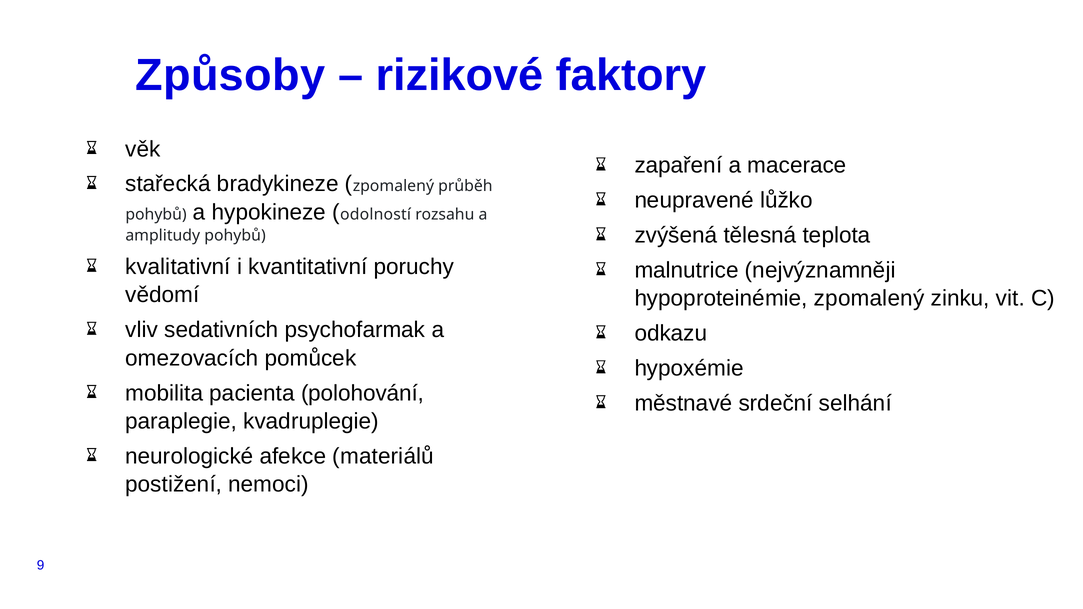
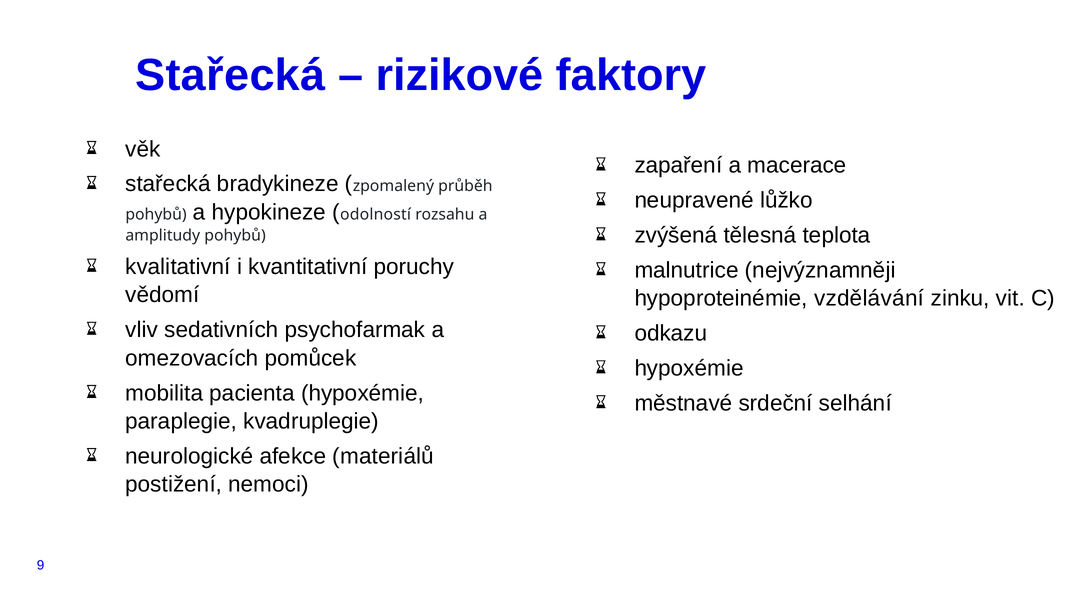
Způsoby at (230, 75): Způsoby -> Stařecká
hypoproteinémie zpomalený: zpomalený -> vzdělávání
pacienta polohování: polohování -> hypoxémie
